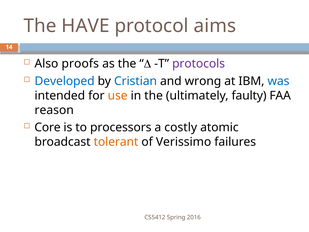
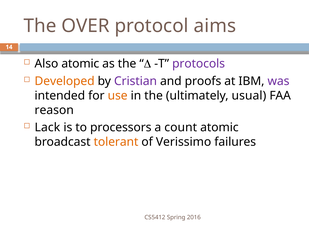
HAVE: HAVE -> OVER
Also proofs: proofs -> atomic
Developed colour: blue -> orange
Cristian colour: blue -> purple
wrong: wrong -> proofs
was colour: blue -> purple
faulty: faulty -> usual
Core: Core -> Lack
costly: costly -> count
